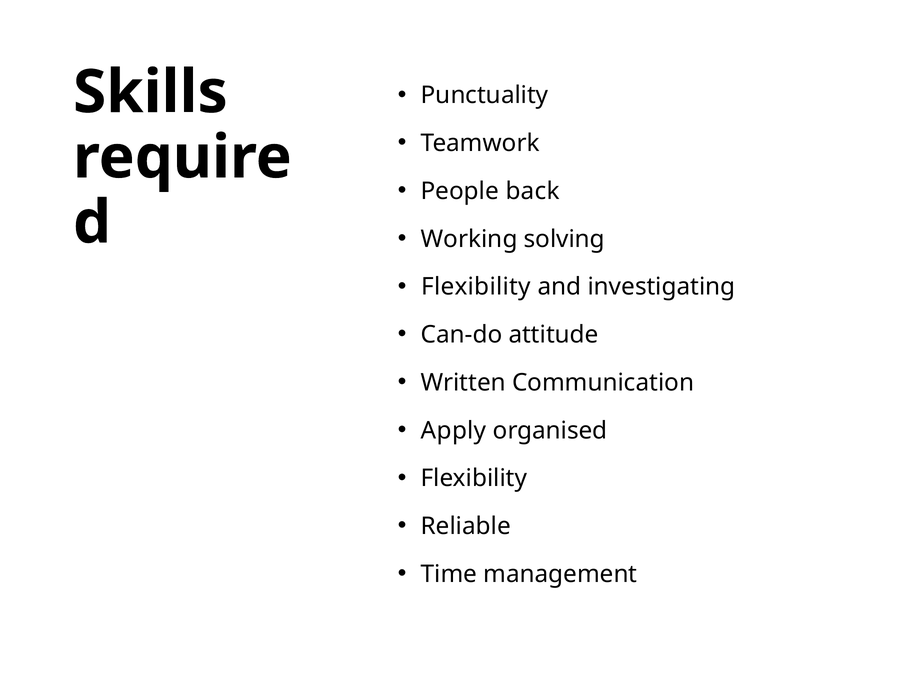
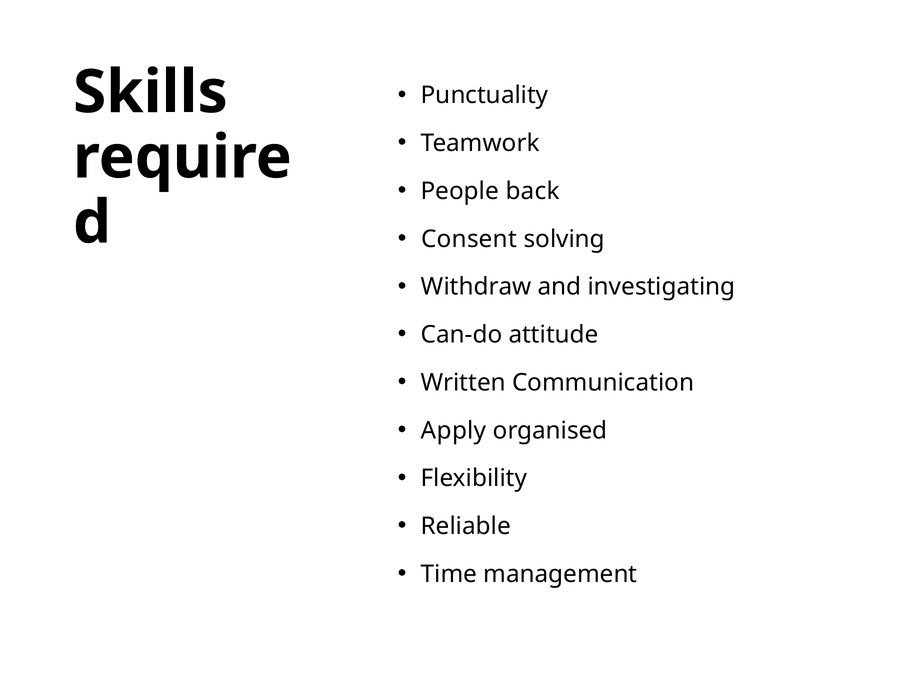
Working: Working -> Consent
Flexibility at (476, 287): Flexibility -> Withdraw
